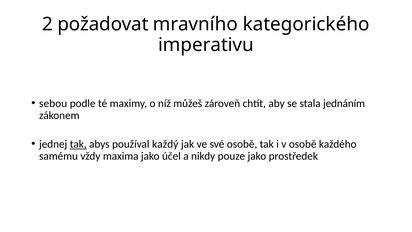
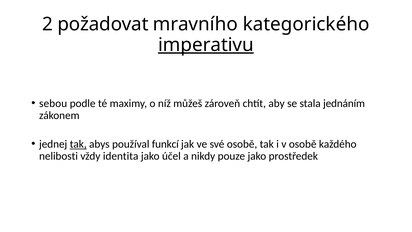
imperativu underline: none -> present
každý: každý -> funkcí
samému: samému -> nelibosti
maxima: maxima -> identita
